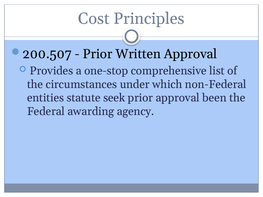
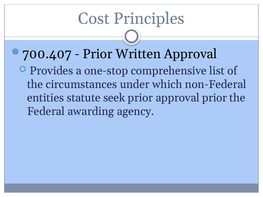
200.507: 200.507 -> 700.407
approval been: been -> prior
